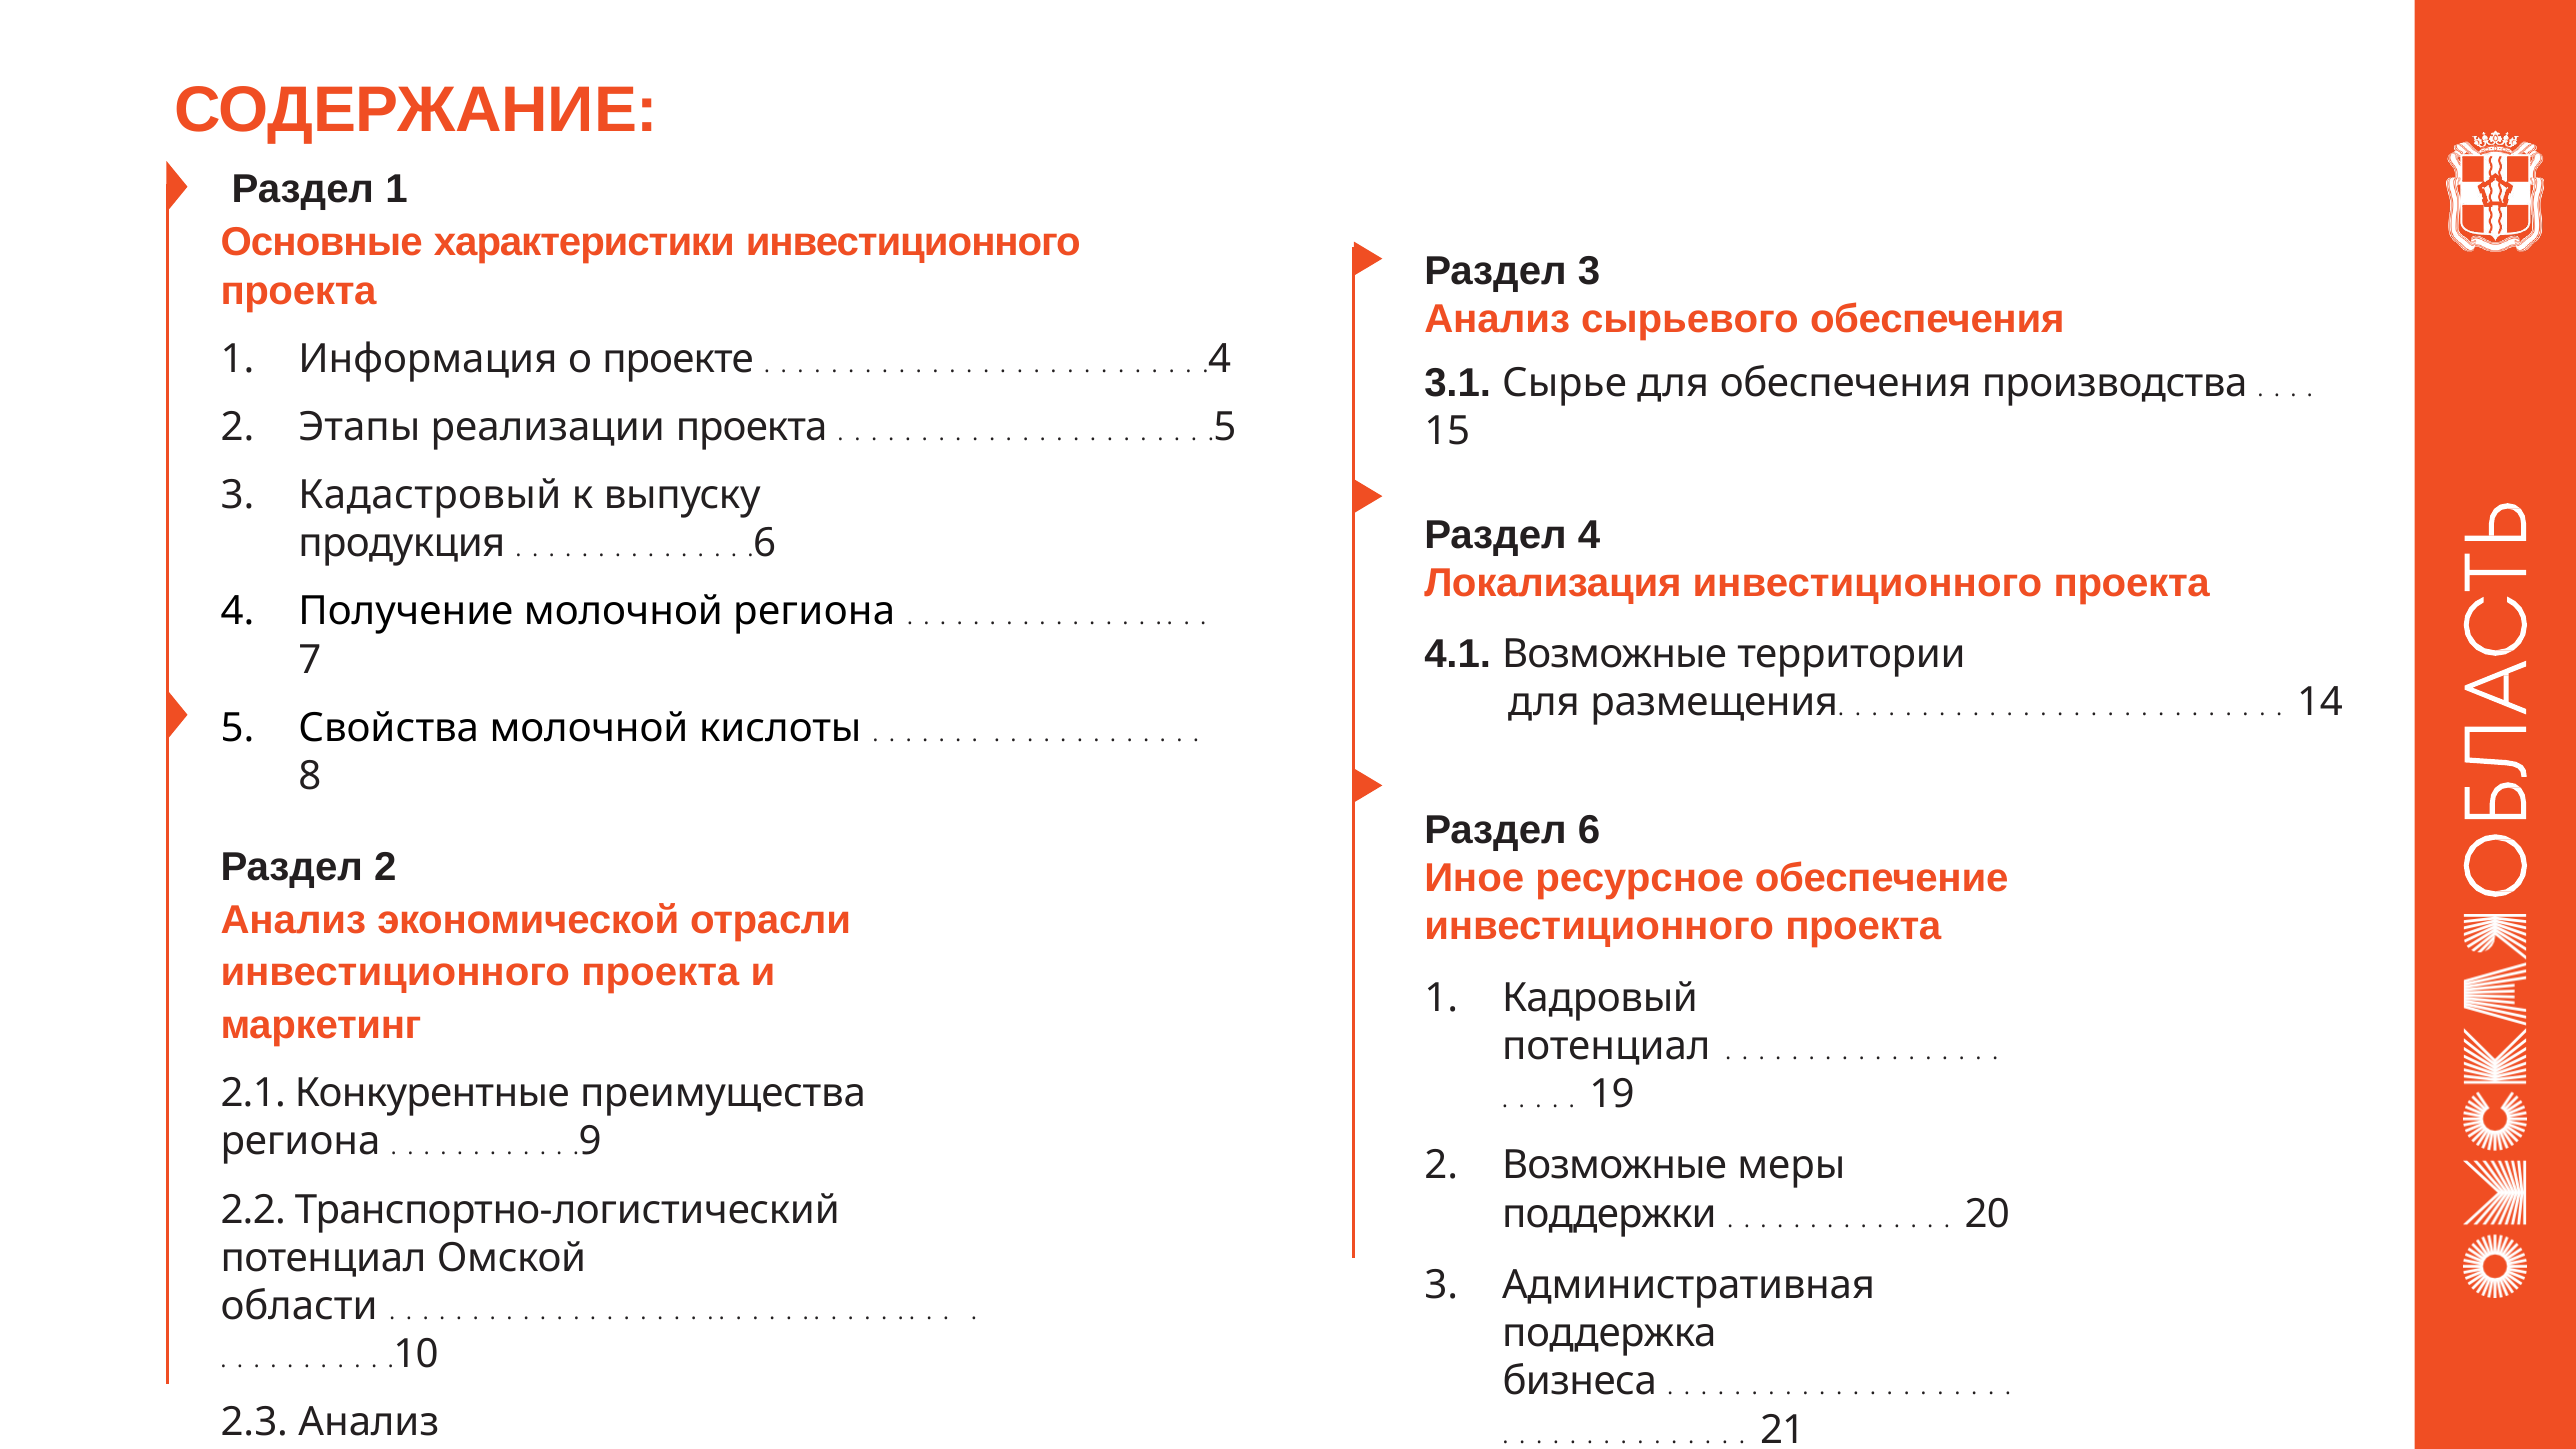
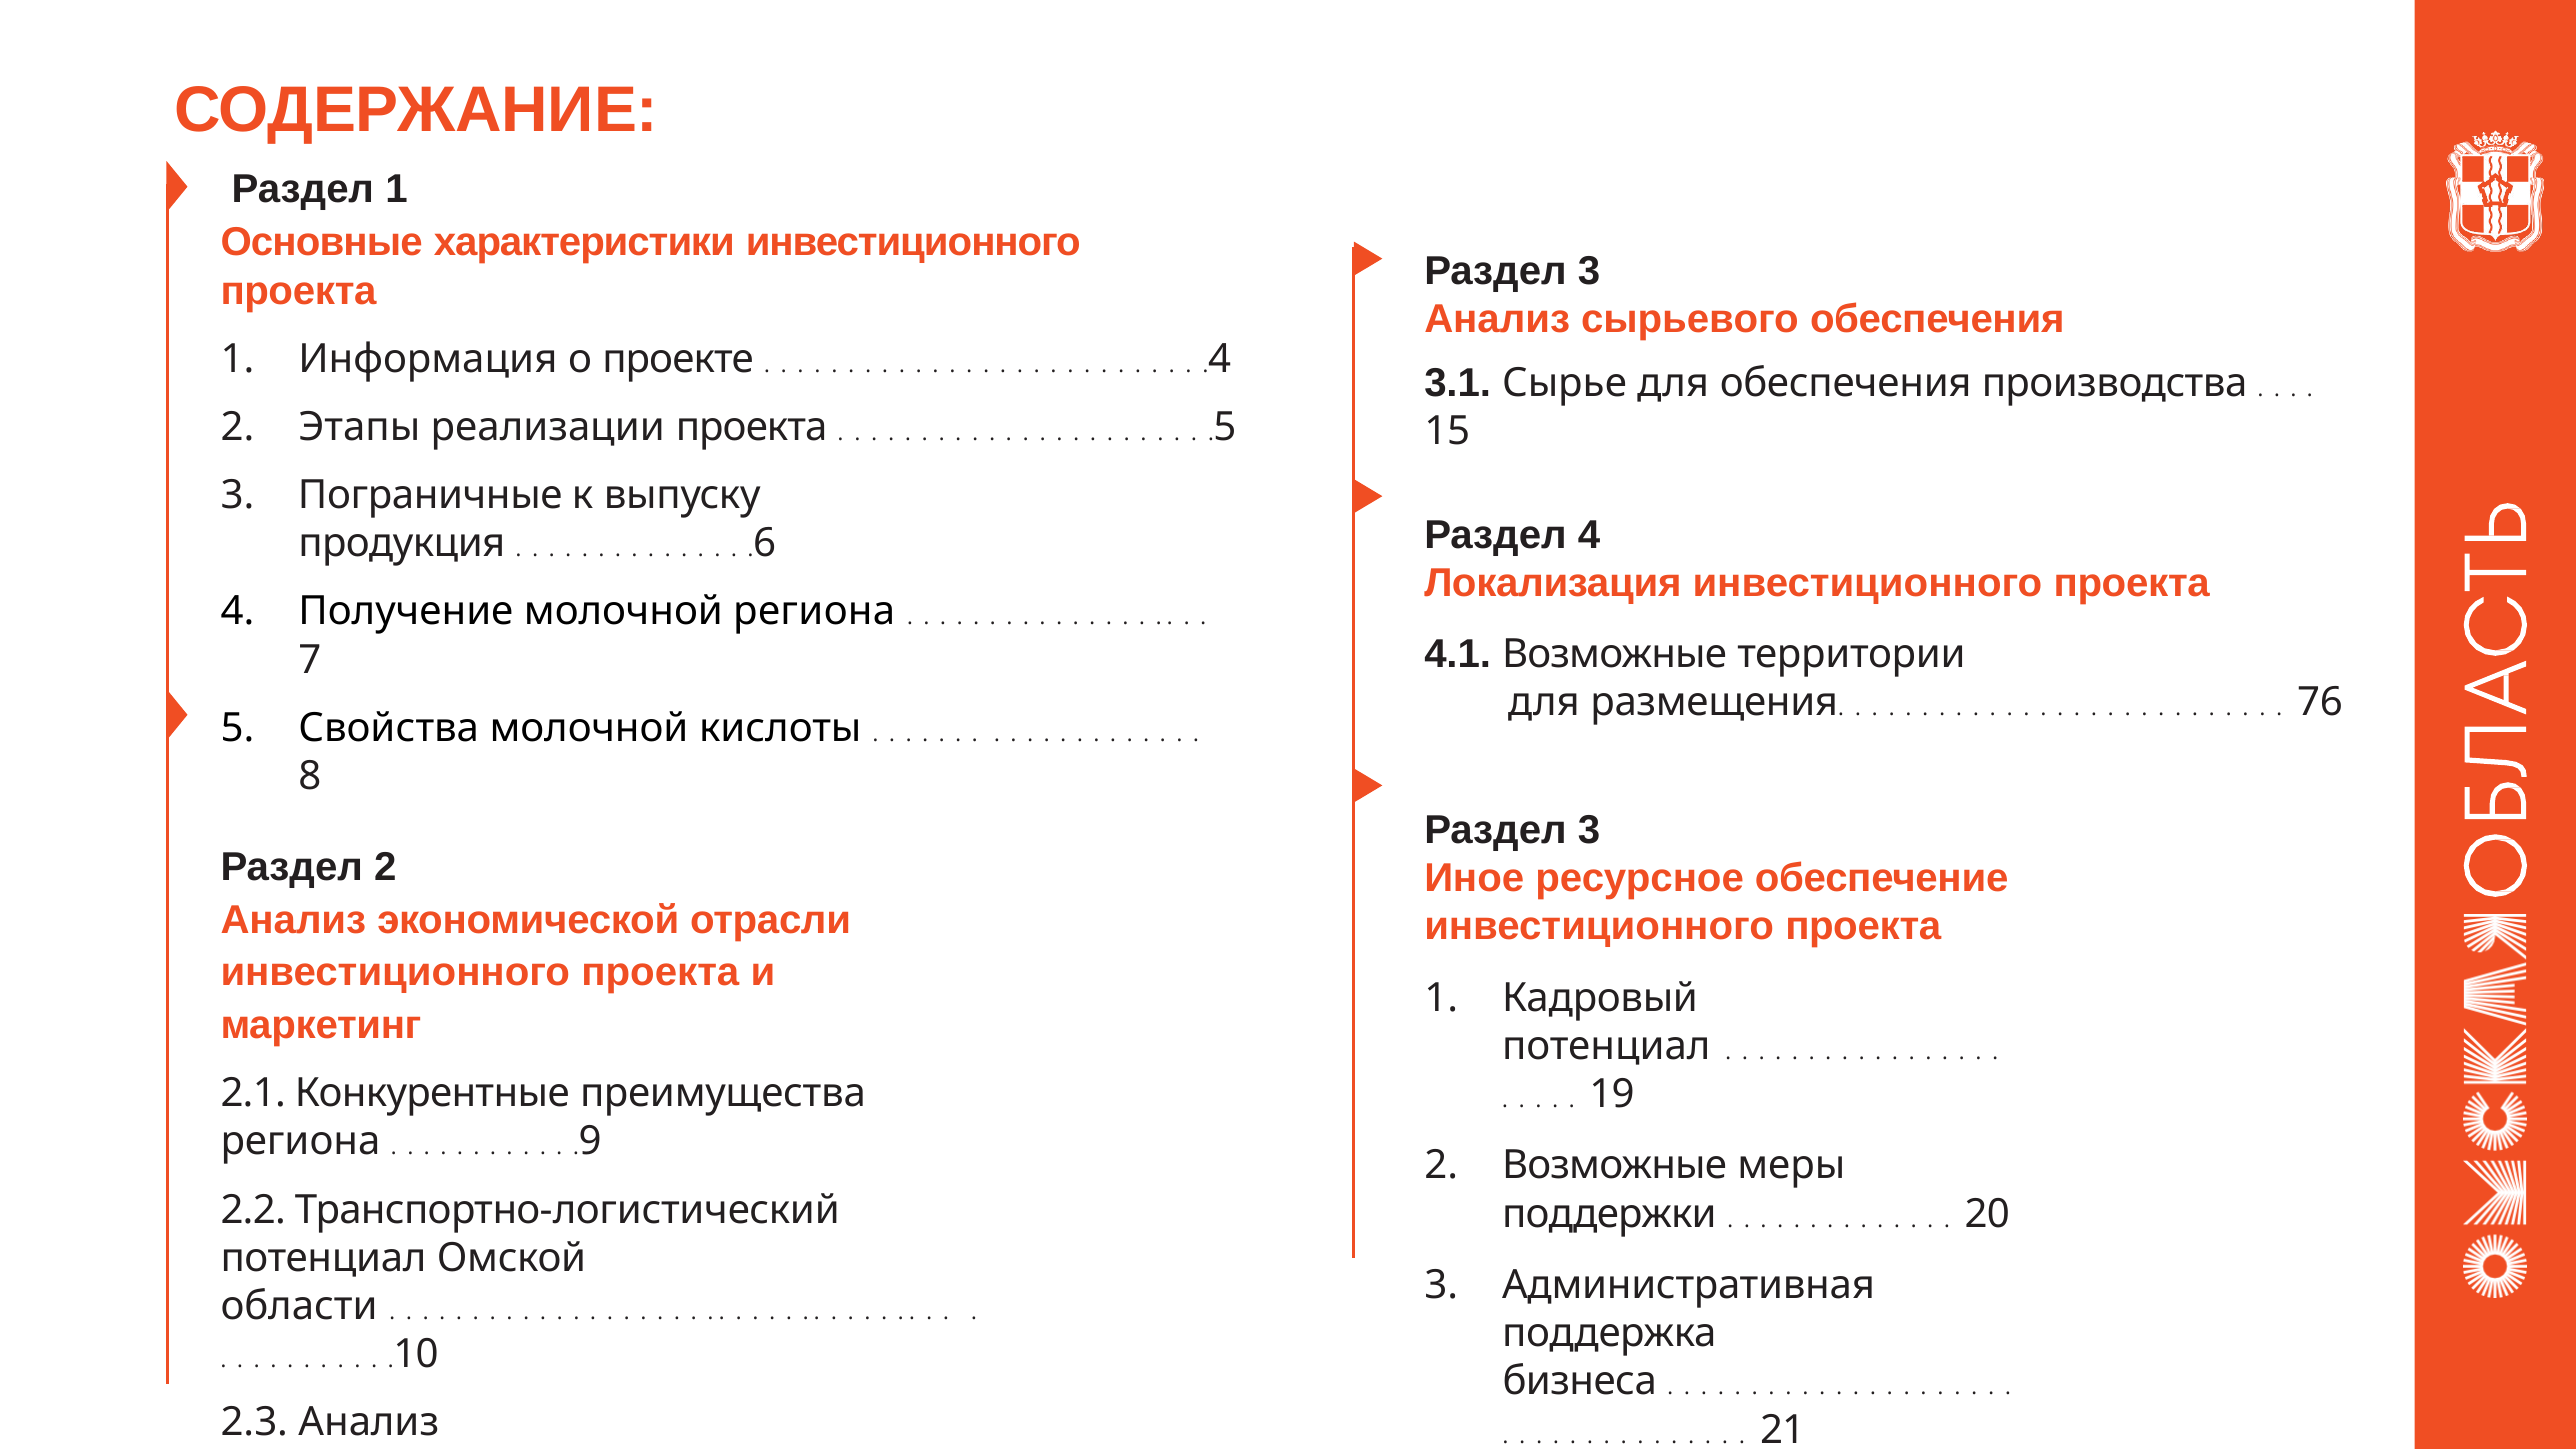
Кадастровый: Кадастровый -> Пограничные
14 at (2320, 703): 14 -> 76
6 at (1589, 830): 6 -> 3
